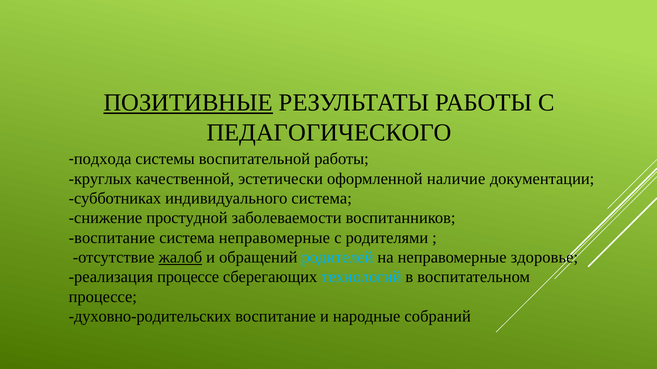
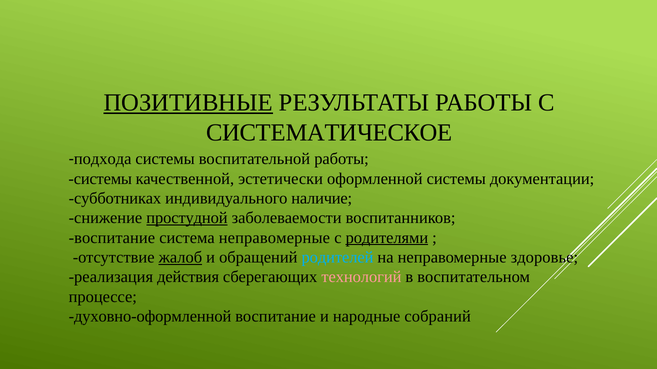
ПЕДАГОГИЧЕСКОГО: ПЕДАГОГИЧЕСКОГО -> СИСТЕМАТИЧЕСКОЕ
круглых at (100, 179): круглых -> системы
оформленной наличие: наличие -> системы
индивидуального система: система -> наличие
простудной underline: none -> present
родителями underline: none -> present
реализация процессе: процессе -> действия
технологий colour: light blue -> pink
духовно-родительских: духовно-родительских -> духовно-оформленной
